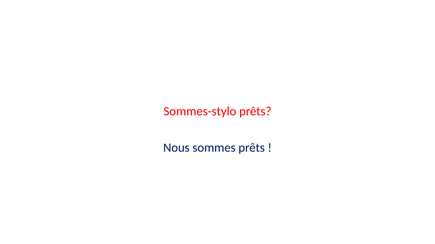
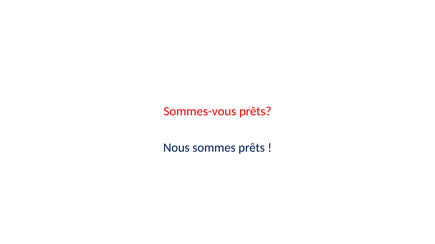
Sommes-stylo: Sommes-stylo -> Sommes-vous
